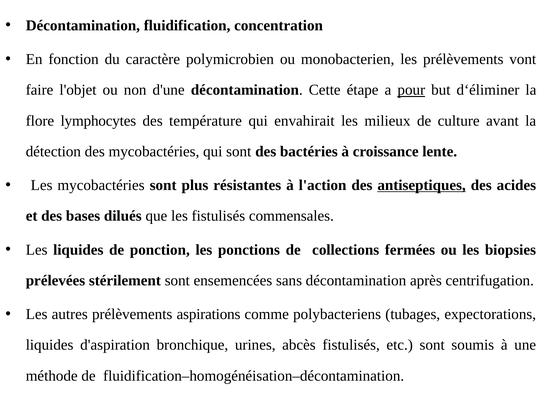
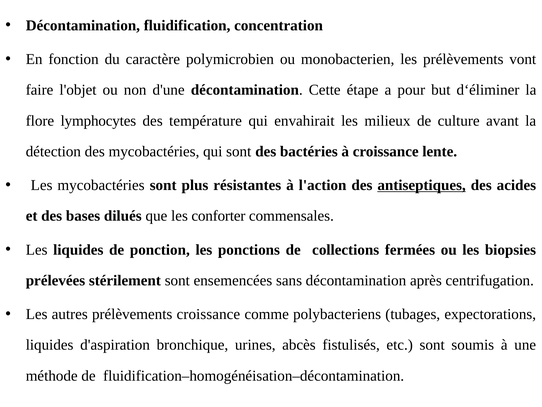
pour underline: present -> none
les fistulisés: fistulisés -> conforter
prélèvements aspirations: aspirations -> croissance
